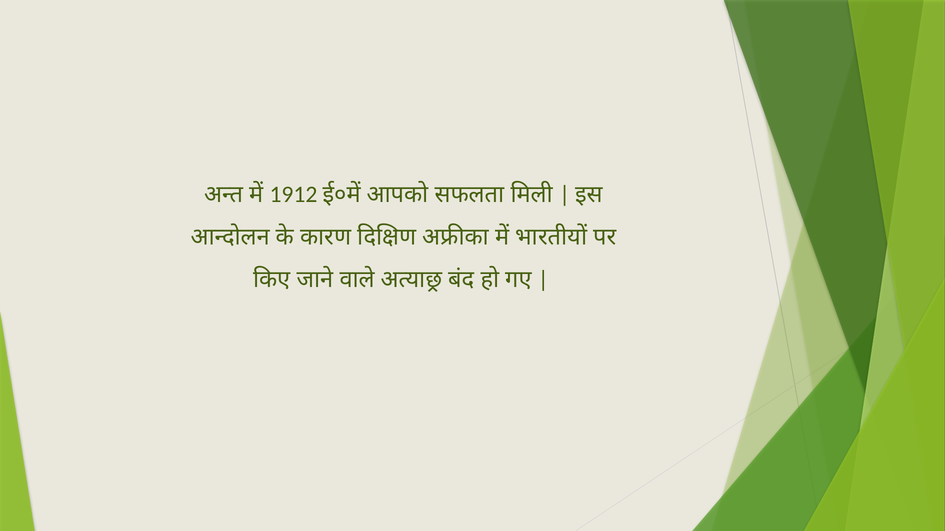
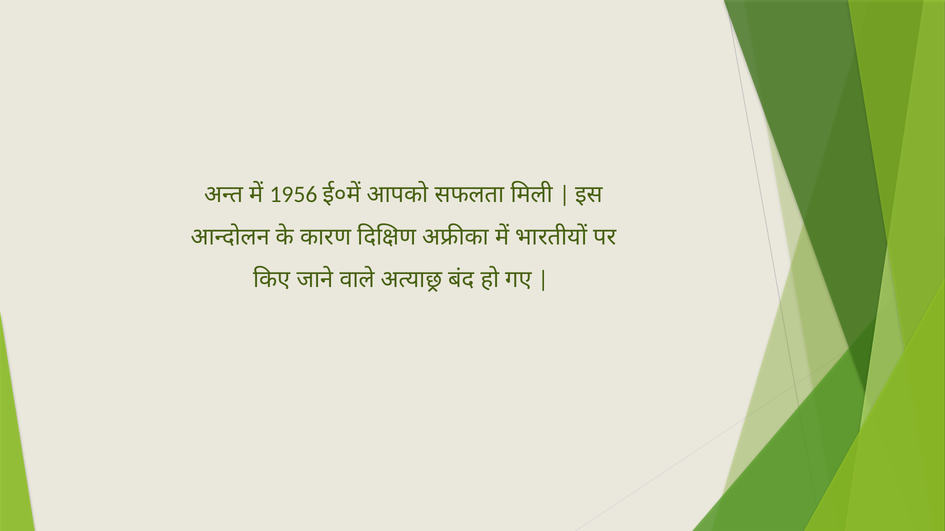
1912: 1912 -> 1956
